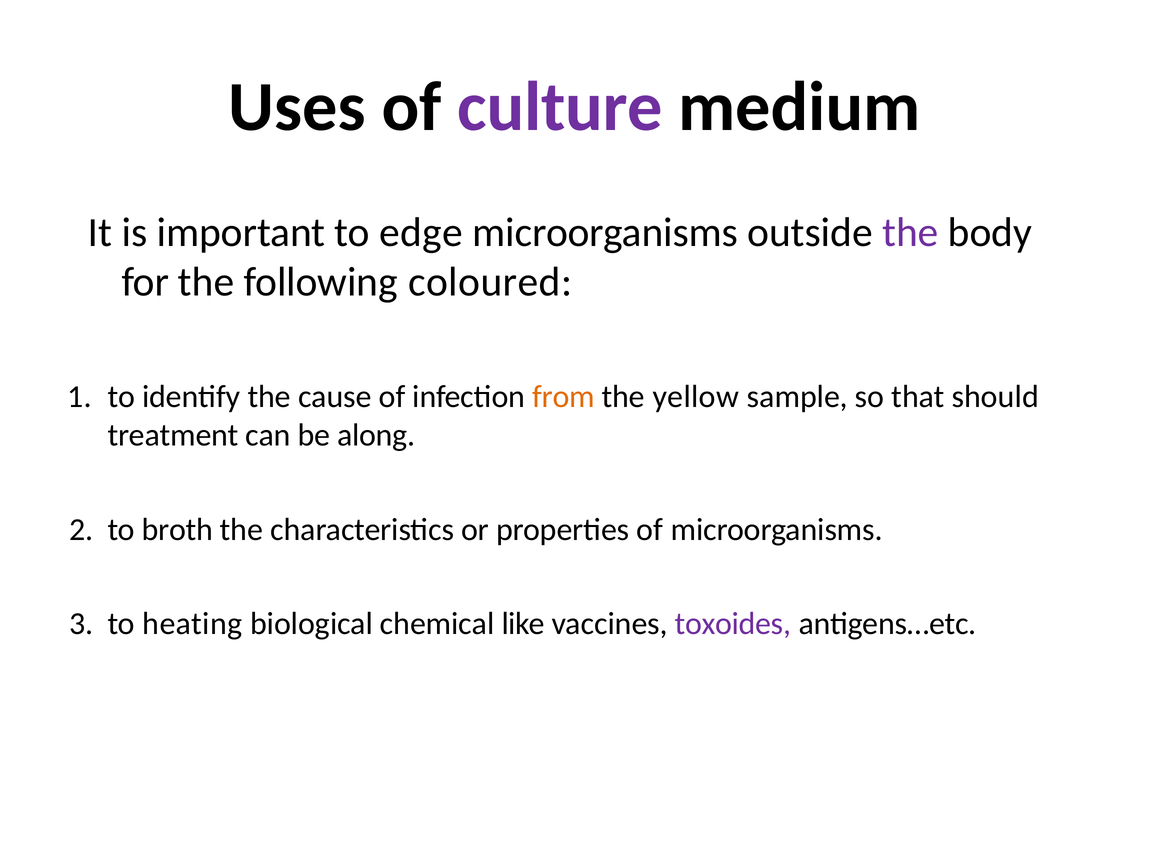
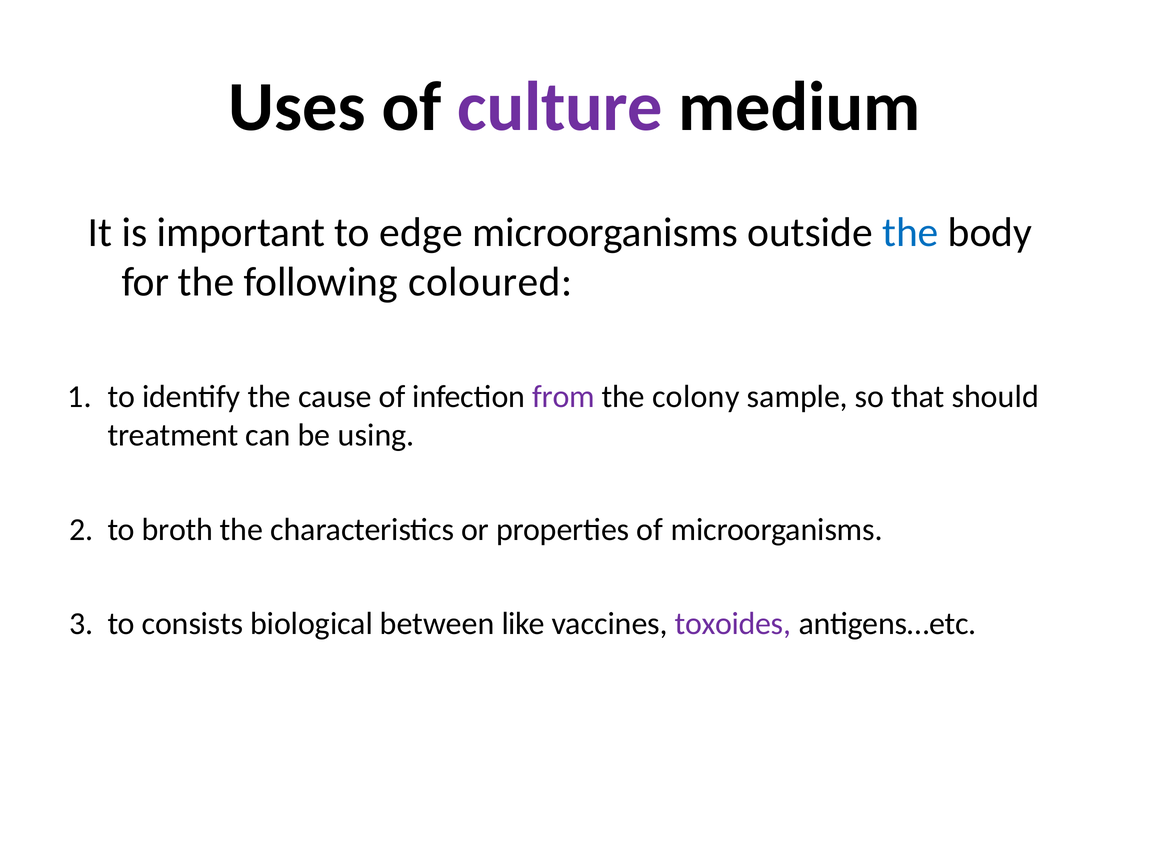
the at (910, 232) colour: purple -> blue
from colour: orange -> purple
yellow: yellow -> colony
along: along -> using
heating: heating -> consists
chemical: chemical -> between
